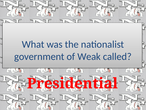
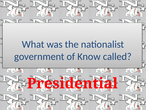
Weak: Weak -> Know
